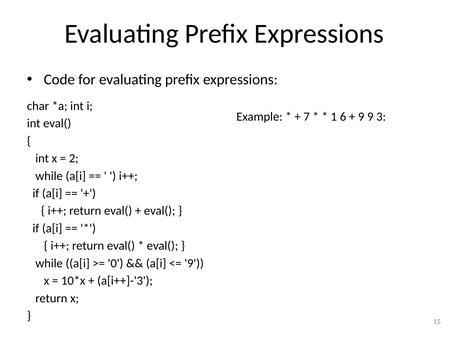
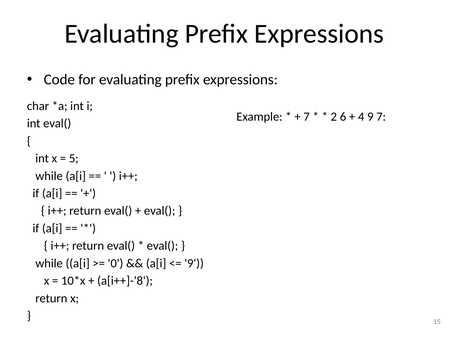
1: 1 -> 2
9 at (361, 117): 9 -> 4
9 3: 3 -> 7
2: 2 -> 5
a[i++]-'3: a[i++]-'3 -> a[i++]-'8
